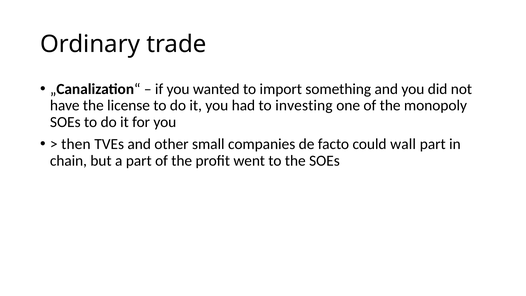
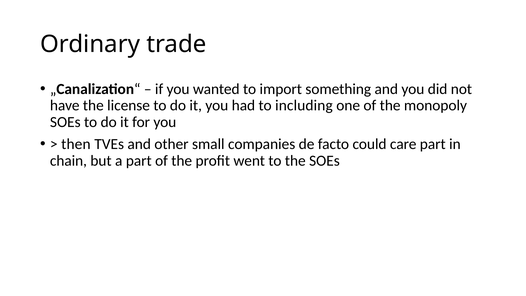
investing: investing -> including
wall: wall -> care
